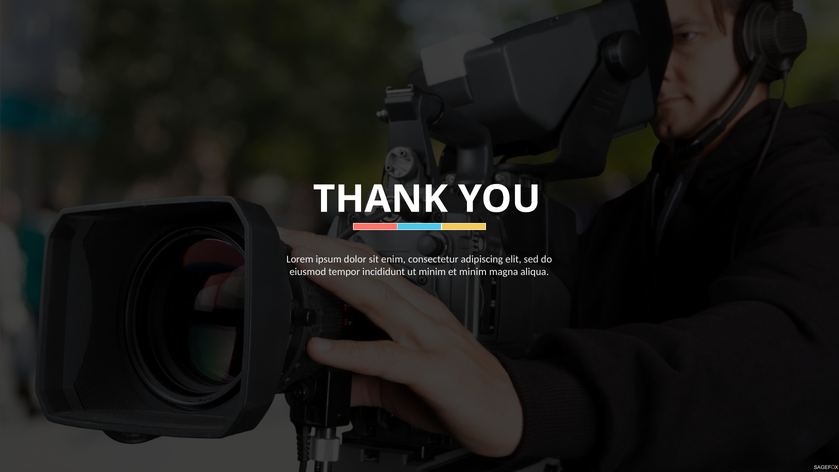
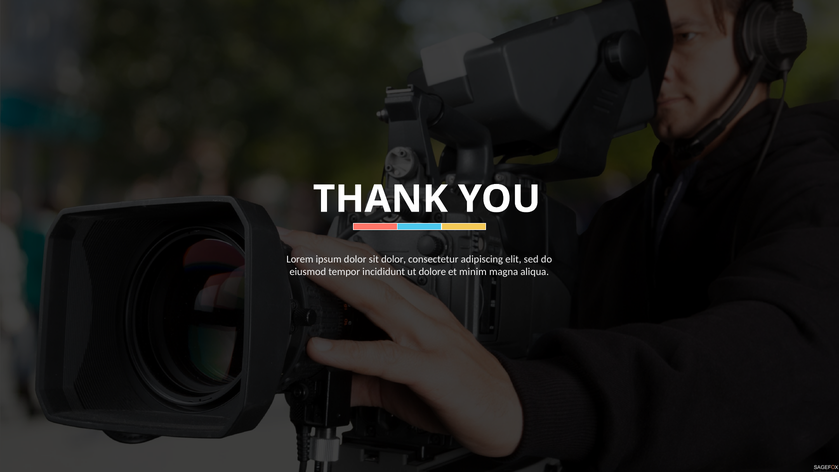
sit enim: enim -> dolor
ut minim: minim -> dolore
